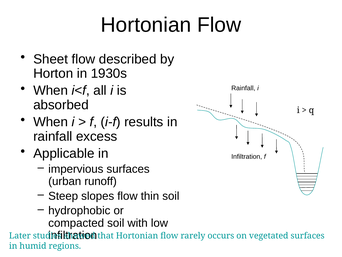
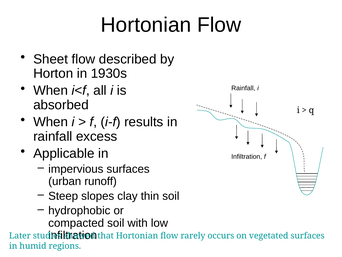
slopes flow: flow -> clay
